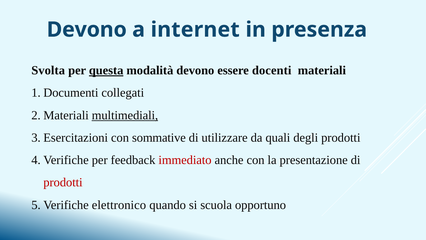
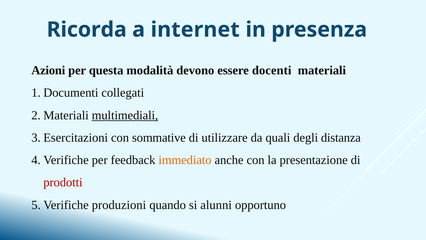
Devono at (87, 30): Devono -> Ricorda
Svolta: Svolta -> Azioni
questa underline: present -> none
degli prodotti: prodotti -> distanza
immediato colour: red -> orange
elettronico: elettronico -> produzioni
scuola: scuola -> alunni
